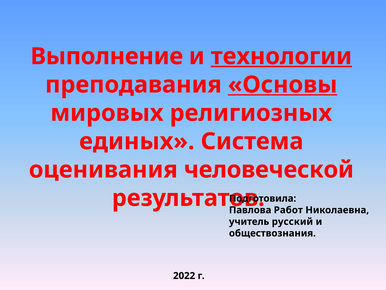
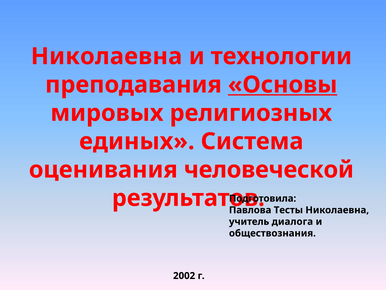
Выполнение at (107, 56): Выполнение -> Николаевна
технологии underline: present -> none
Работ: Работ -> Тесты
русский: русский -> диалога
2022: 2022 -> 2002
